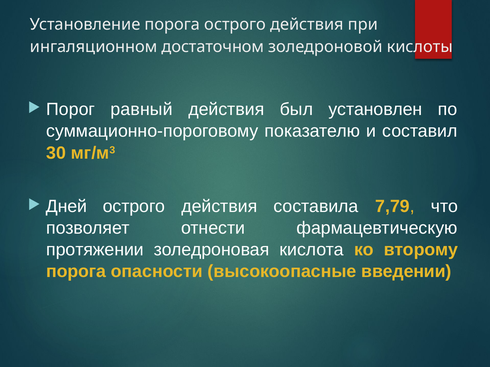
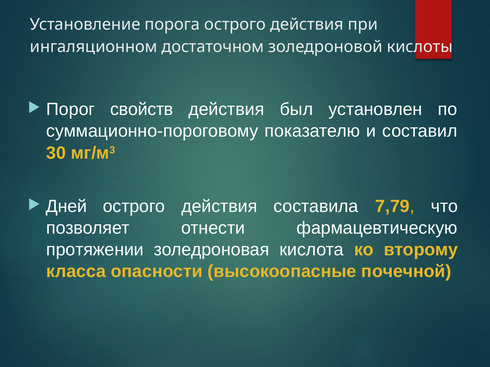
равный: равный -> свойств
порога at (76, 272): порога -> класса
введении: введении -> почечной
